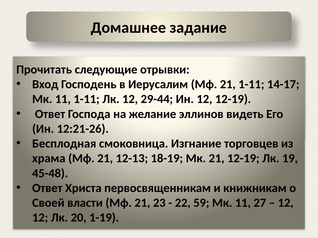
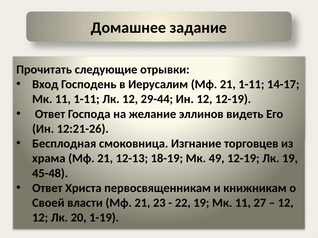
Мк 21: 21 -> 49
22 59: 59 -> 19
